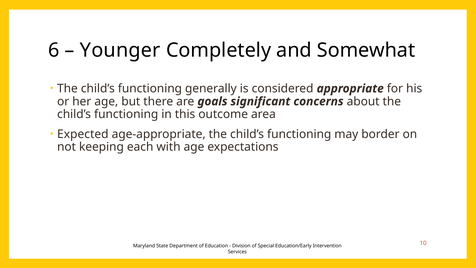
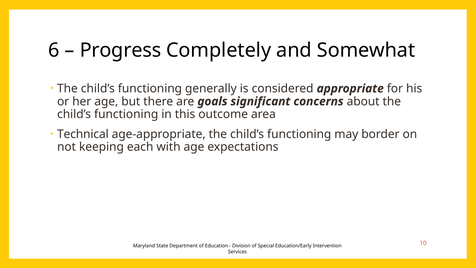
Younger: Younger -> Progress
Expected: Expected -> Technical
